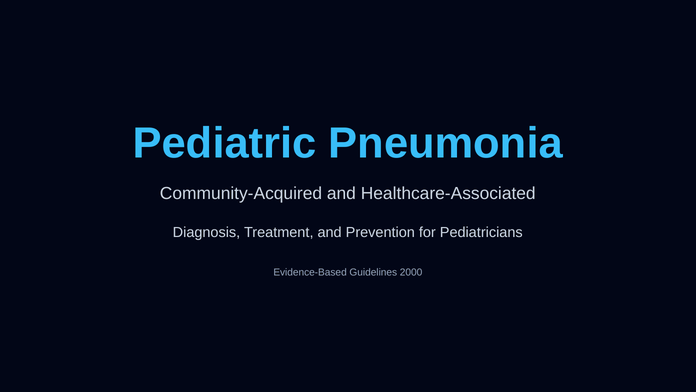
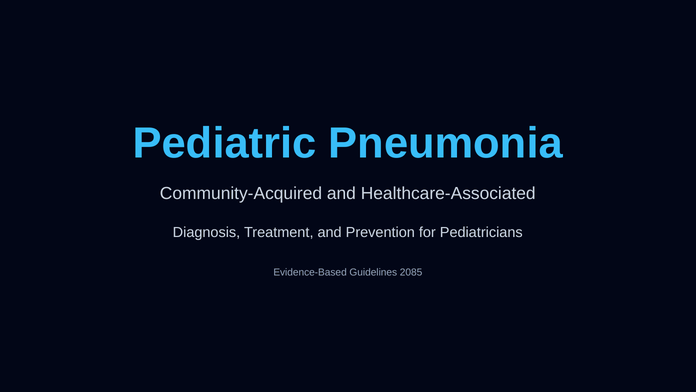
2000: 2000 -> 2085
